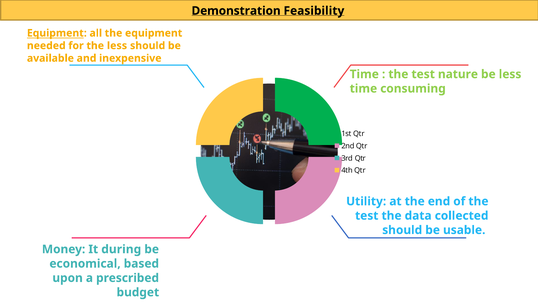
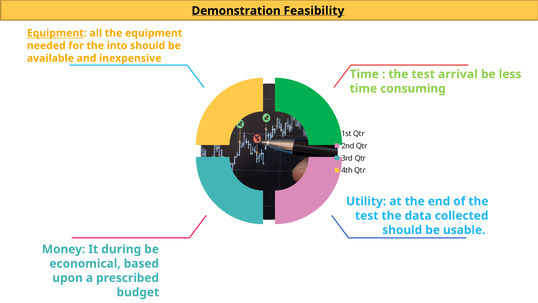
the less: less -> into
nature: nature -> arrival
